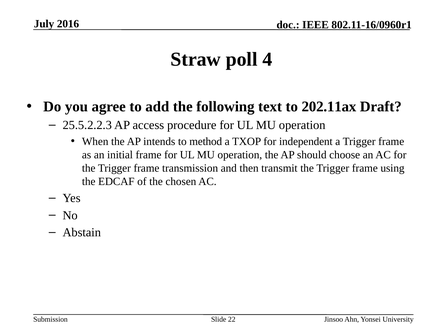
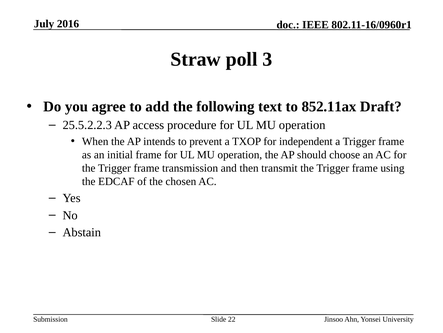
4: 4 -> 3
202.11ax: 202.11ax -> 852.11ax
method: method -> prevent
